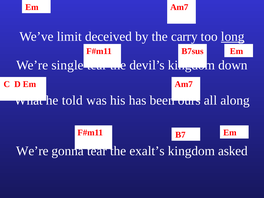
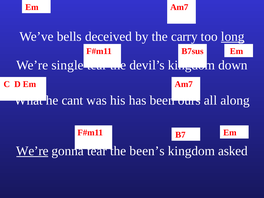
limit: limit -> bells
told: told -> cant
We’re at (32, 151) underline: none -> present
exalt’s: exalt’s -> been’s
